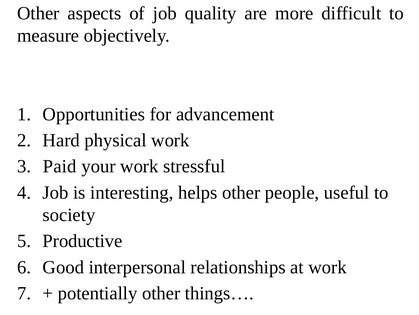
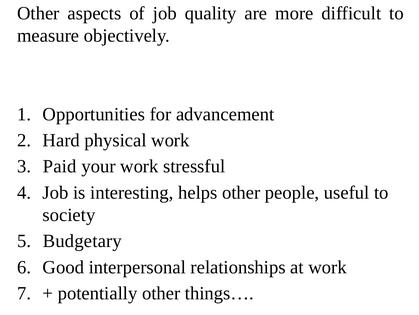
Productive: Productive -> Budgetary
